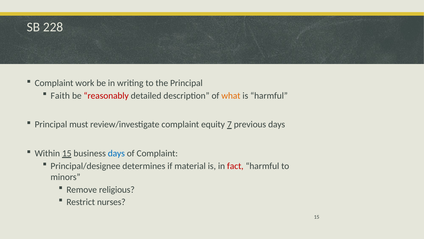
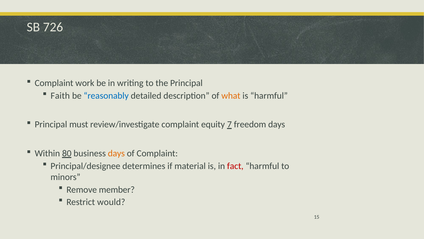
228: 228 -> 726
reasonably colour: red -> blue
previous: previous -> freedom
Within 15: 15 -> 80
days at (116, 153) colour: blue -> orange
religious: religious -> member
nurses: nurses -> would
